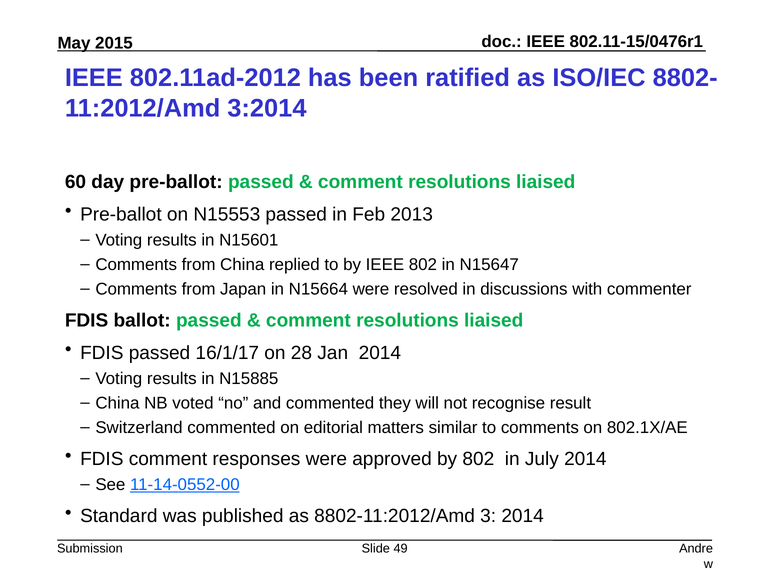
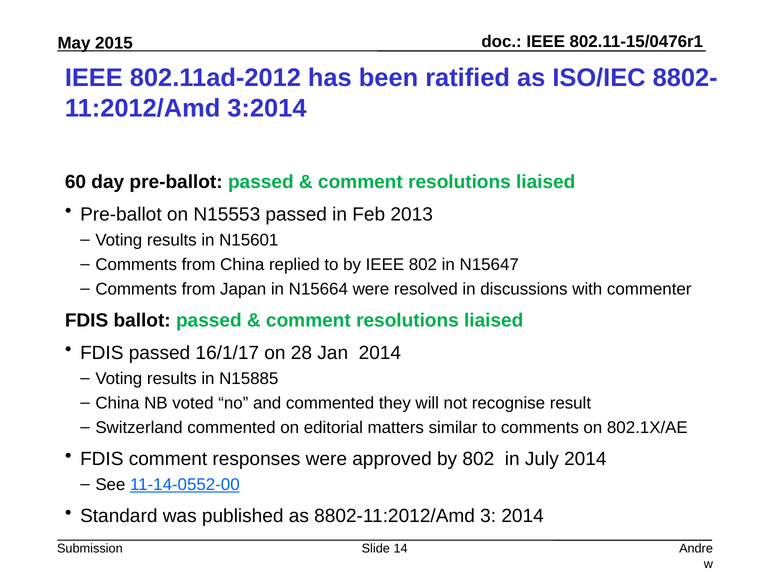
49: 49 -> 14
